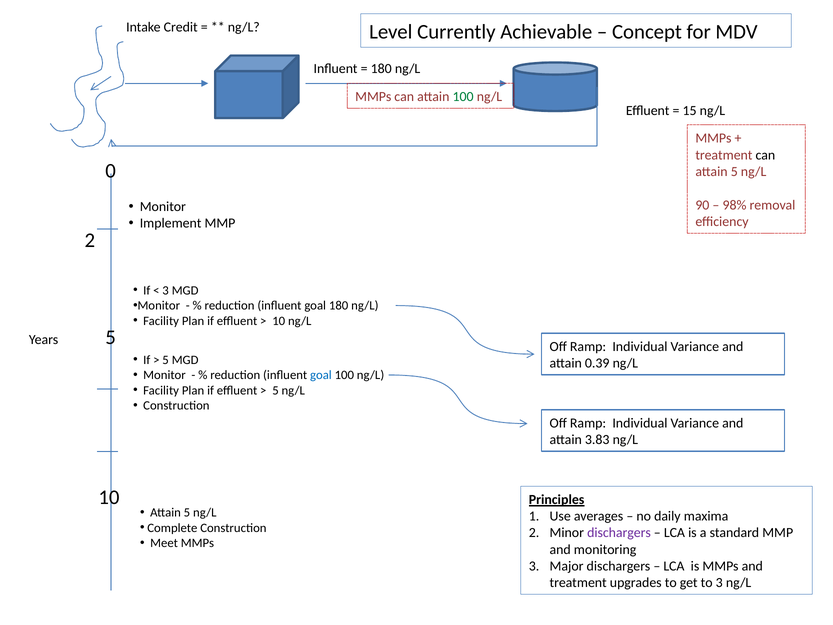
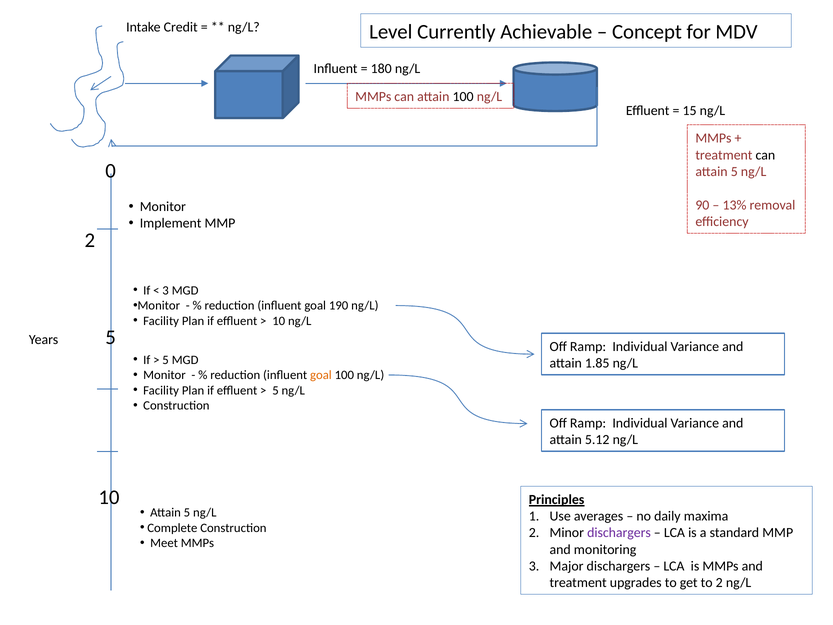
100 at (463, 97) colour: green -> black
98%: 98% -> 13%
goal 180: 180 -> 190
0.39: 0.39 -> 1.85
goal at (321, 375) colour: blue -> orange
3.83: 3.83 -> 5.12
to 3: 3 -> 2
